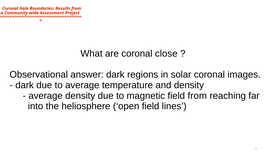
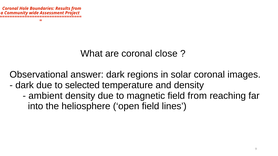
to average: average -> selected
average at (46, 96): average -> ambient
